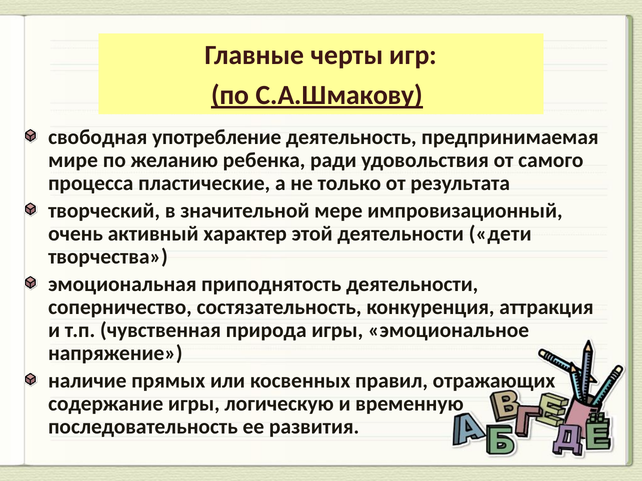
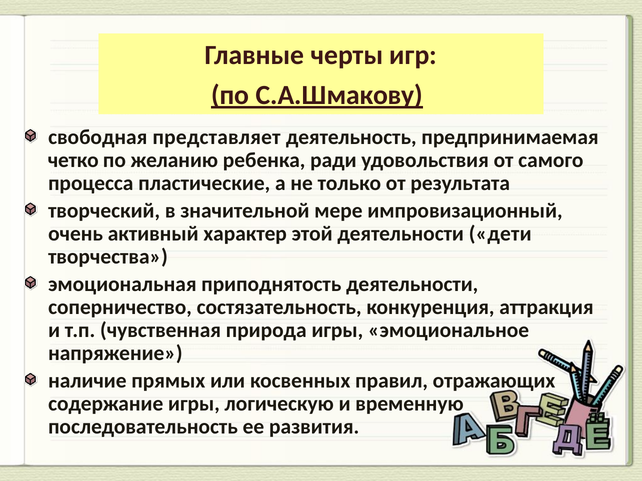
употребление: употребление -> представляет
мире: мире -> четко
